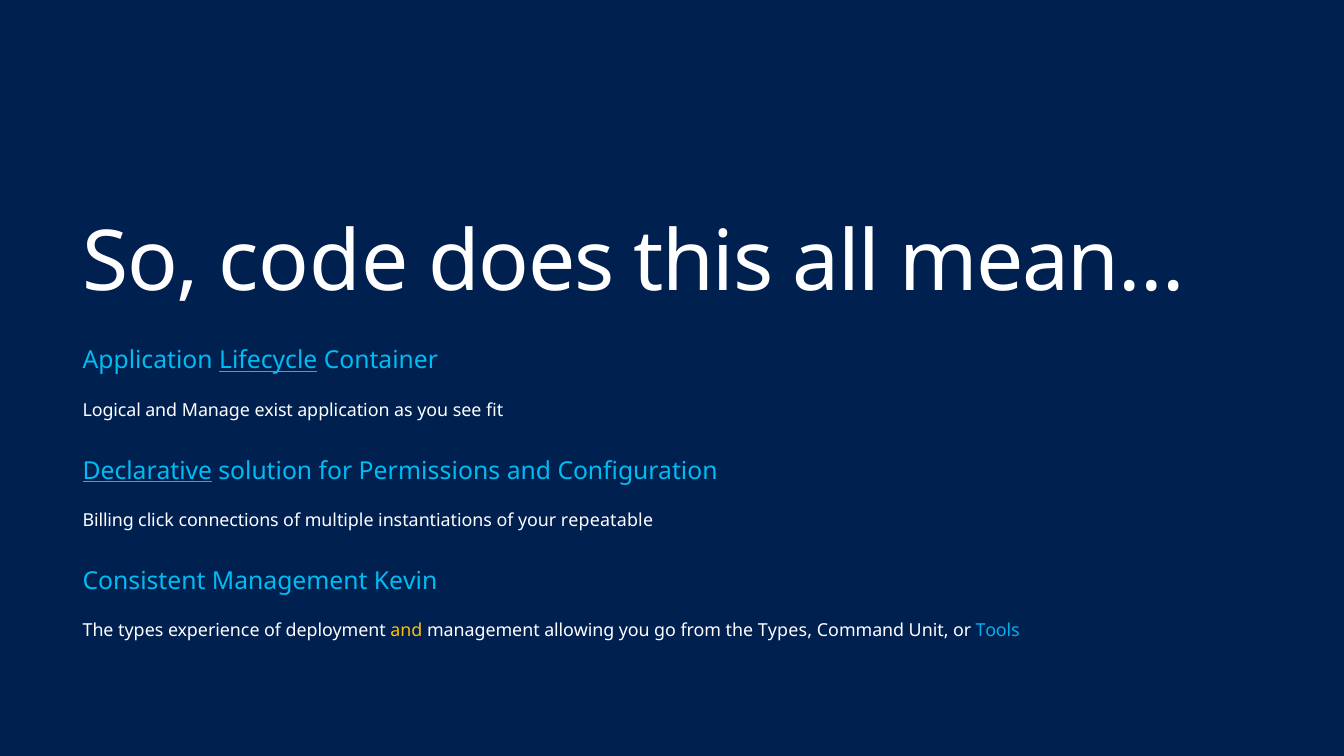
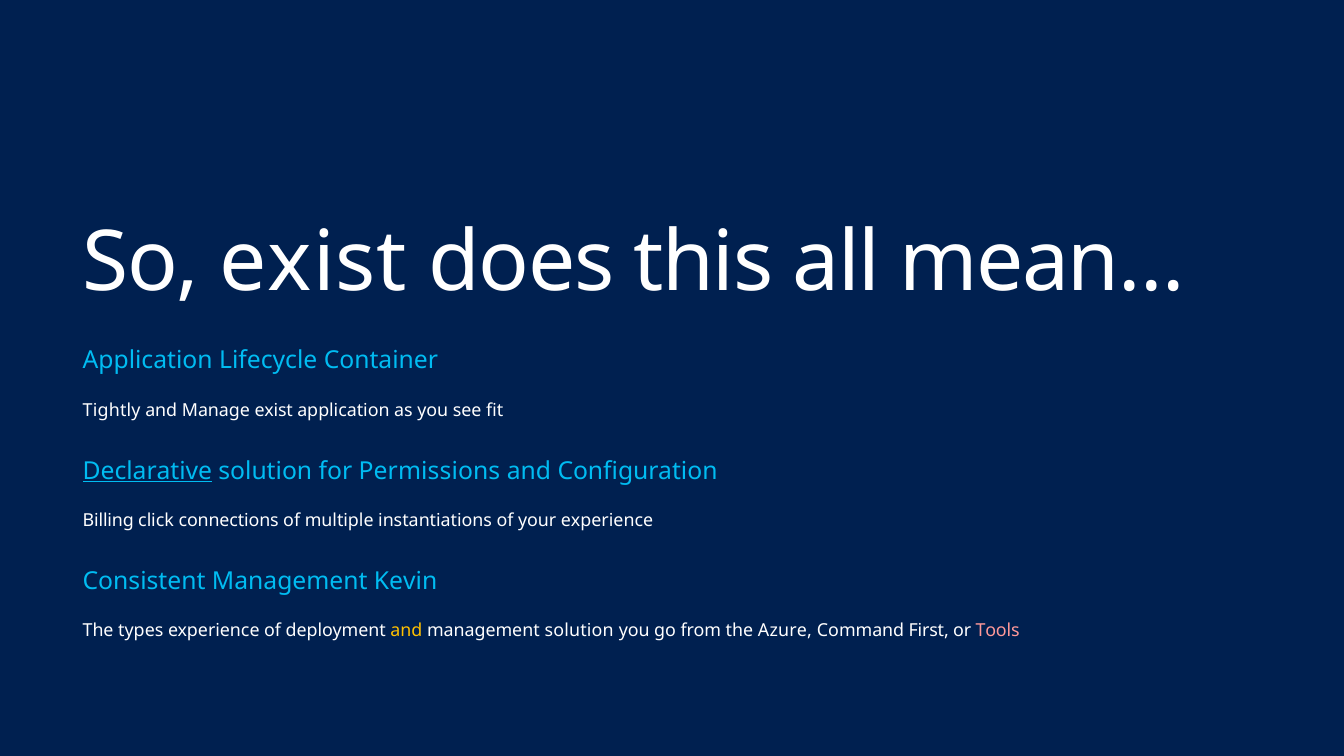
So code: code -> exist
Lifecycle underline: present -> none
Logical: Logical -> Tightly
your repeatable: repeatable -> experience
management allowing: allowing -> solution
from the Types: Types -> Azure
Unit: Unit -> First
Tools colour: light blue -> pink
